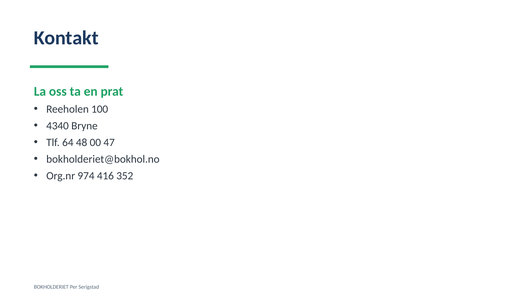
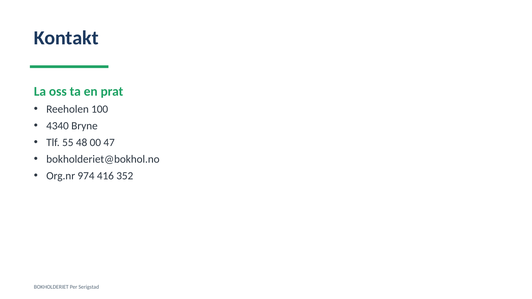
64: 64 -> 55
